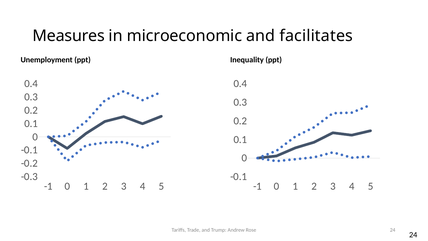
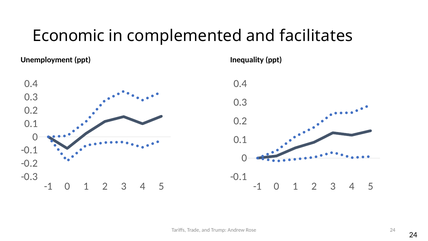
Measures: Measures -> Economic
microeconomic: microeconomic -> complemented
